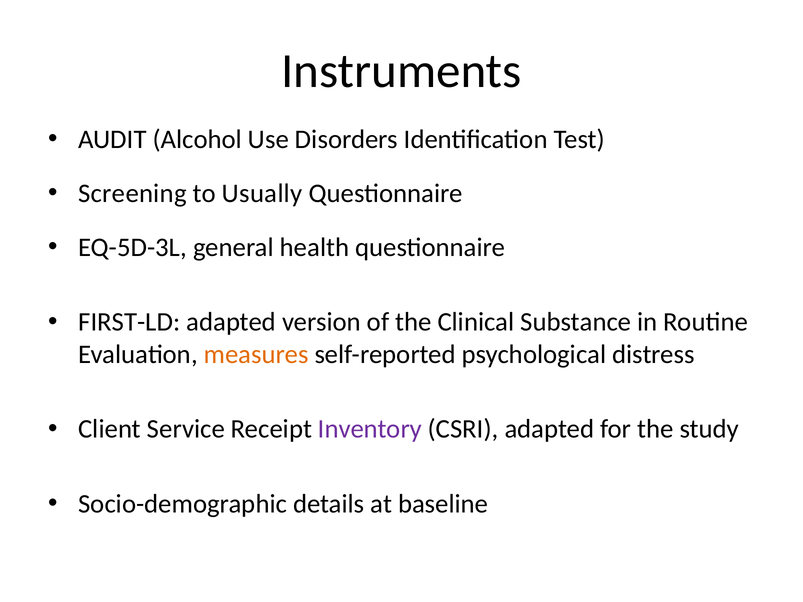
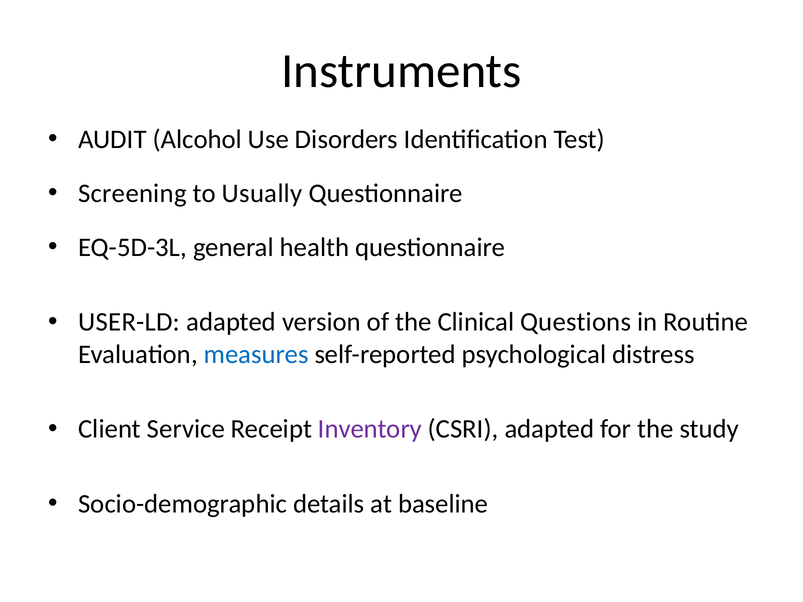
FIRST-LD: FIRST-LD -> USER-LD
Substance: Substance -> Questions
measures colour: orange -> blue
